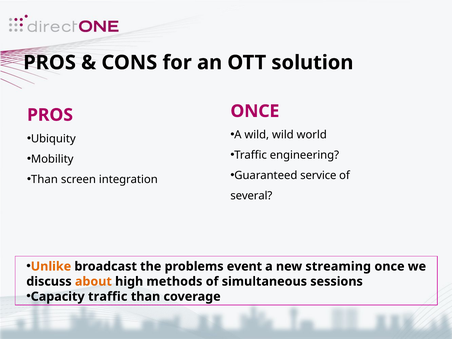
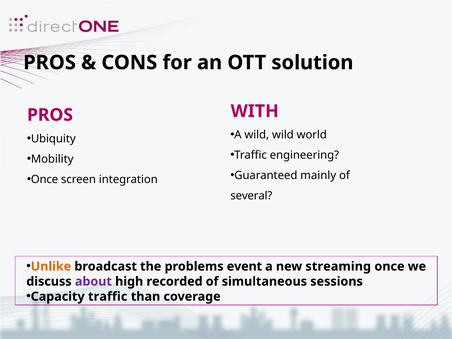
ONCE at (255, 111): ONCE -> WITH
service: service -> mainly
Than at (44, 179): Than -> Once
about colour: orange -> purple
methods: methods -> recorded
